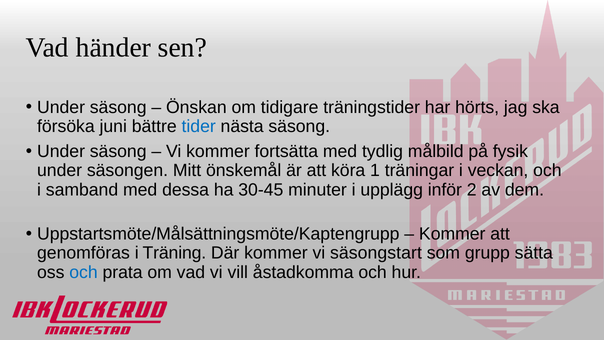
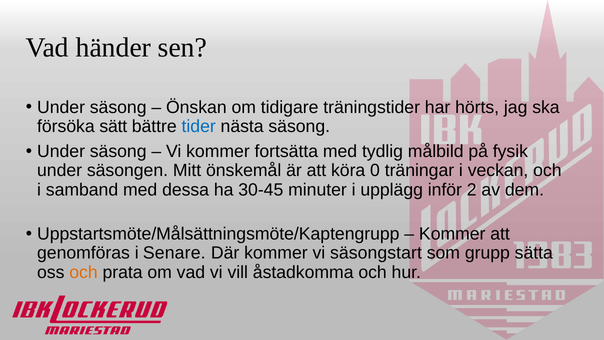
juni: juni -> sätt
1: 1 -> 0
Träning: Träning -> Senare
och at (84, 272) colour: blue -> orange
